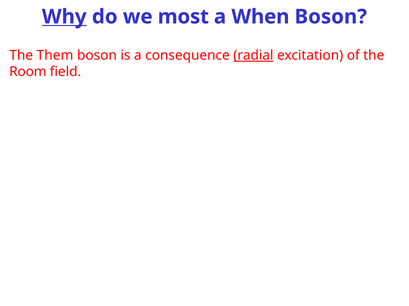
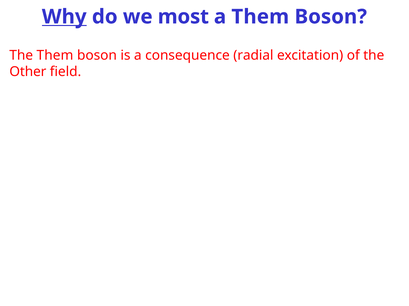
a When: When -> Them
radial underline: present -> none
Room: Room -> Other
